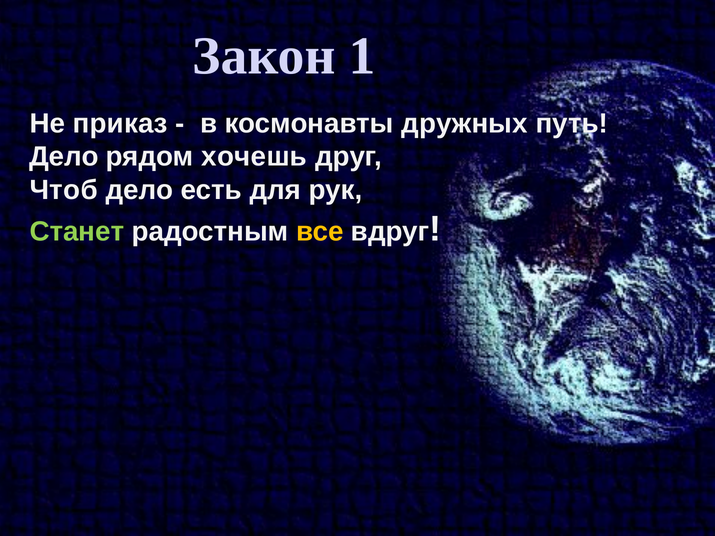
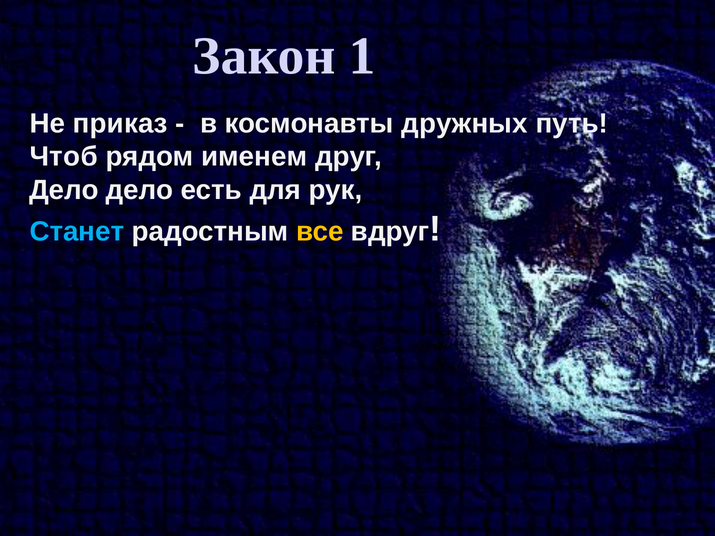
Дело at (64, 157): Дело -> Чтоб
хочешь: хочешь -> именем
Чтоб at (64, 190): Чтоб -> Дело
Станет colour: light green -> light blue
